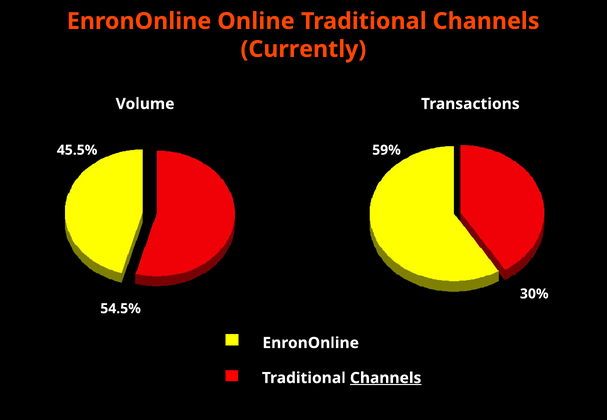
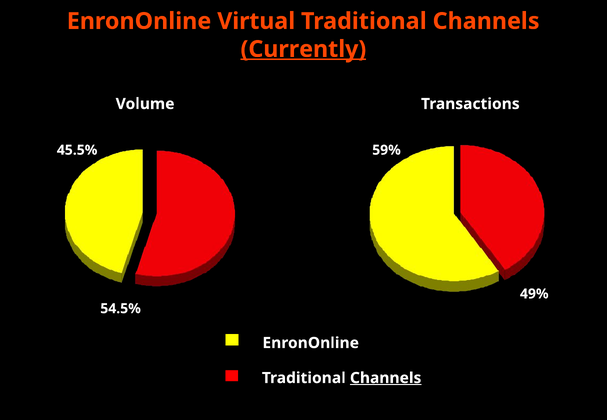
Online: Online -> Virtual
Currently underline: none -> present
30%: 30% -> 49%
